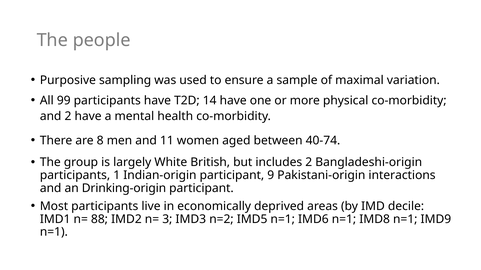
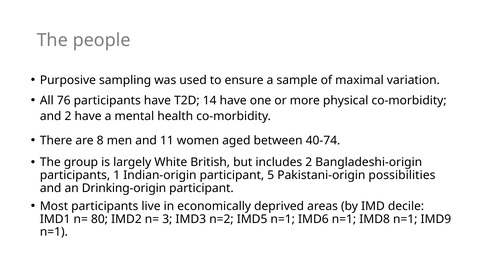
99: 99 -> 76
9: 9 -> 5
interactions: interactions -> possibilities
88: 88 -> 80
